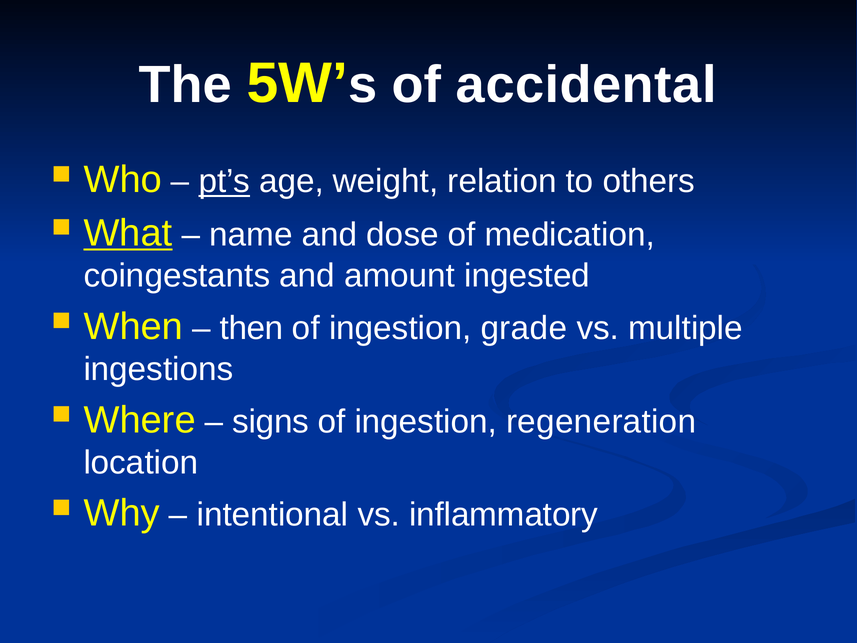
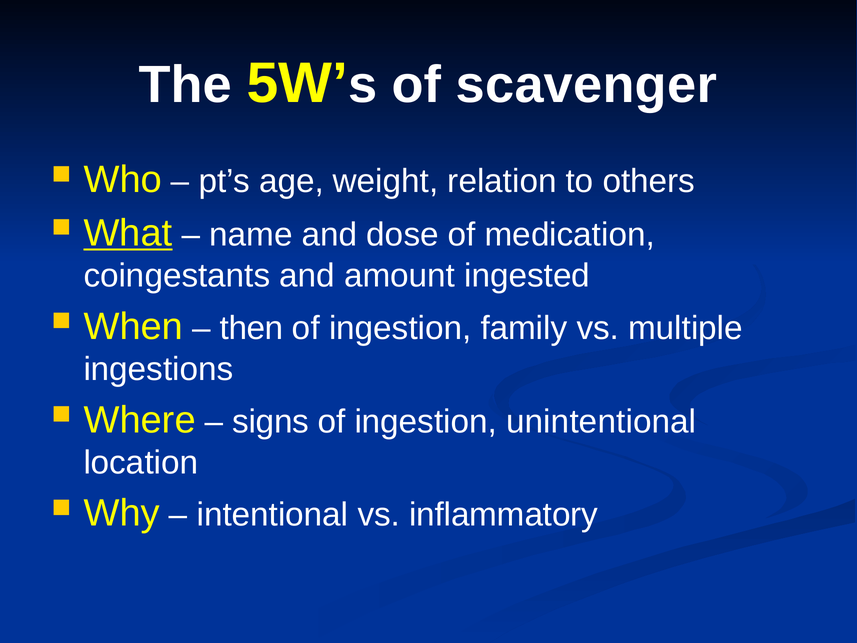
accidental: accidental -> scavenger
pt’s underline: present -> none
grade: grade -> family
regeneration: regeneration -> unintentional
